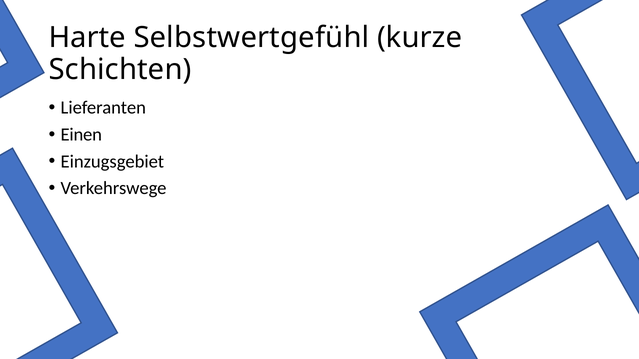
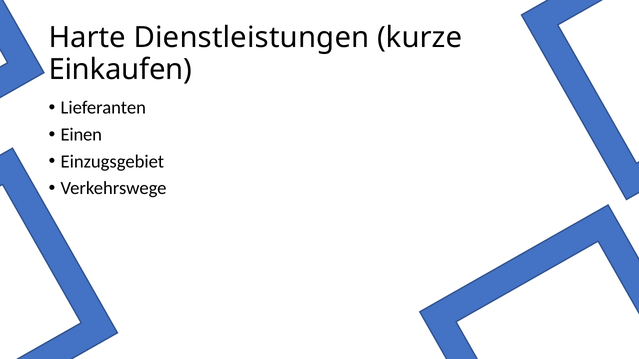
Selbstwertgefühl: Selbstwertgefühl -> Dienstleistungen
Schichten: Schichten -> Einkaufen
